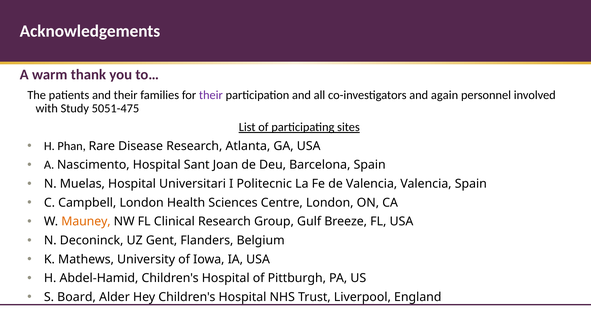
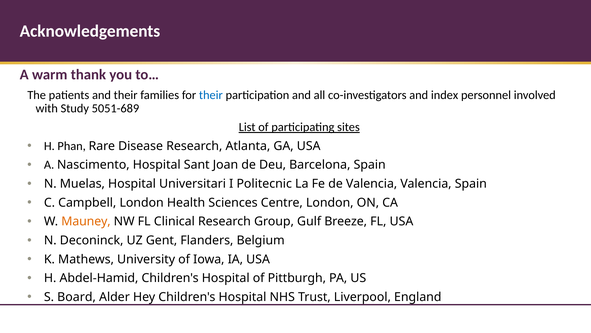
their at (211, 95) colour: purple -> blue
again: again -> index
5051-475: 5051-475 -> 5051-689
